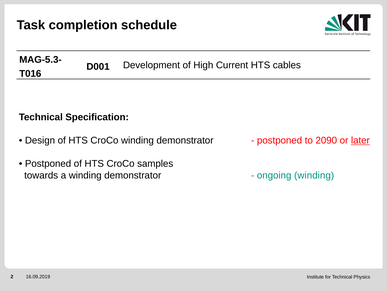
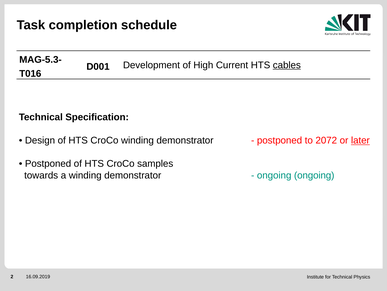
cables underline: none -> present
2090: 2090 -> 2072
ongoing winding: winding -> ongoing
